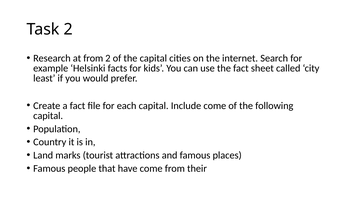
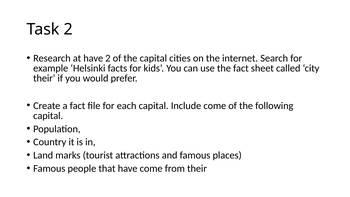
at from: from -> have
least at (44, 78): least -> their
